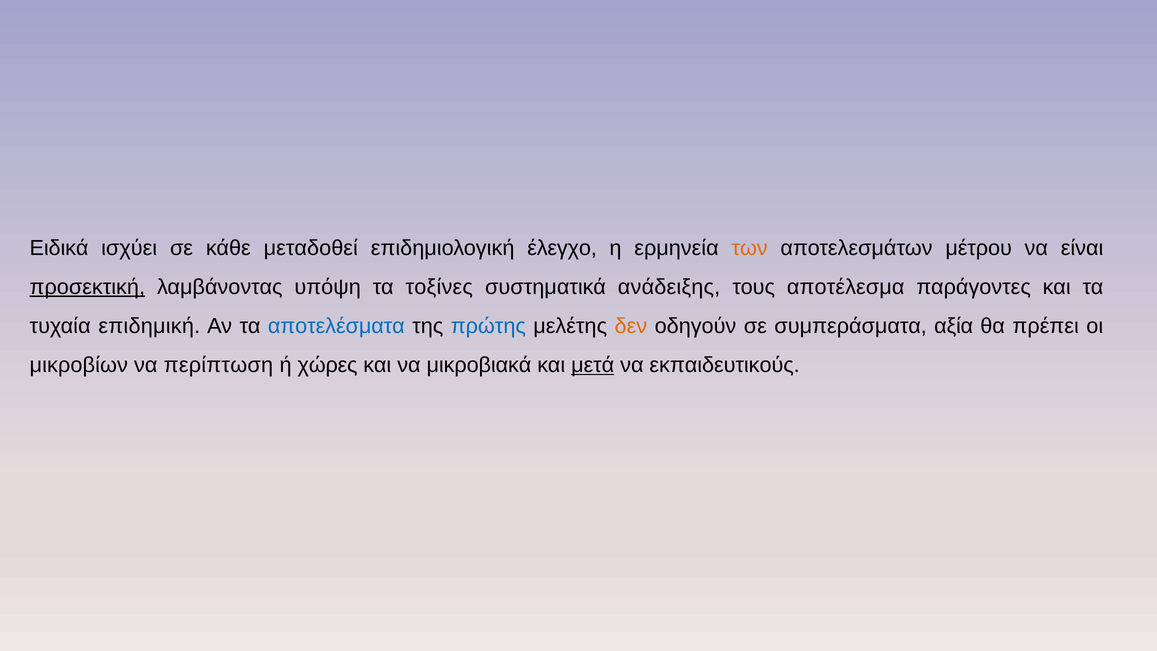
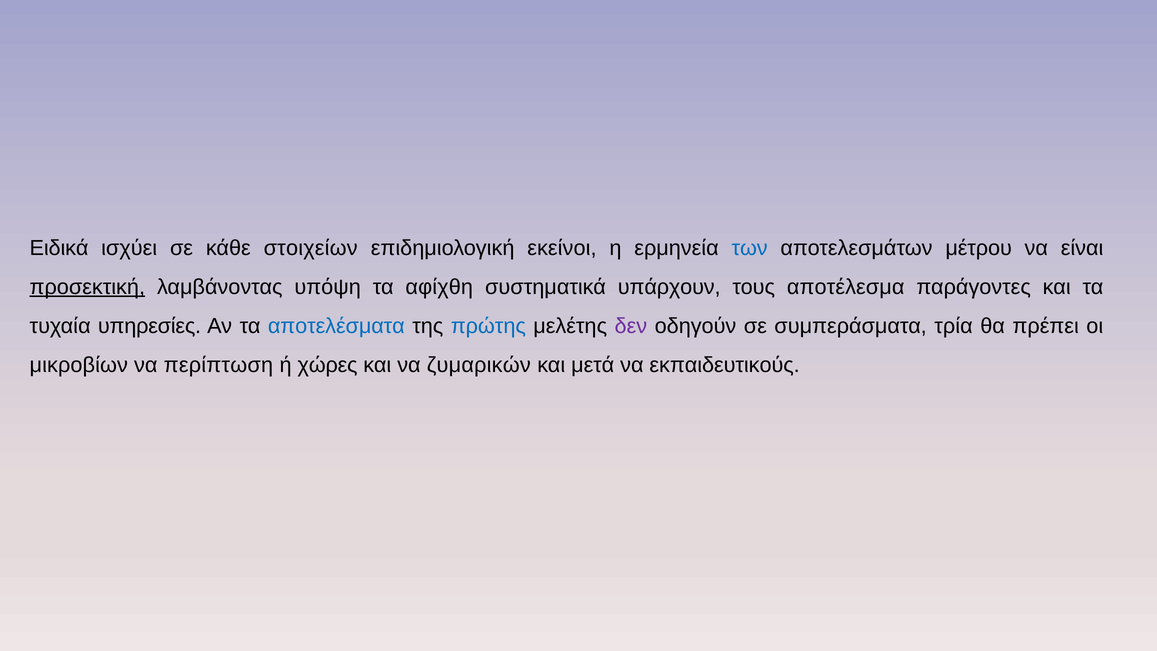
μεταδοθεί: μεταδοθεί -> στοιχείων
έλεγχο: έλεγχο -> εκείνοι
των colour: orange -> blue
τοξίνες: τοξίνες -> αφίχθη
ανάδειξης: ανάδειξης -> υπάρχουν
επιδημική: επιδημική -> υπηρεσίες
δεν colour: orange -> purple
αξία: αξία -> τρία
μικροβιακά: μικροβιακά -> ζυμαρικών
μετά underline: present -> none
